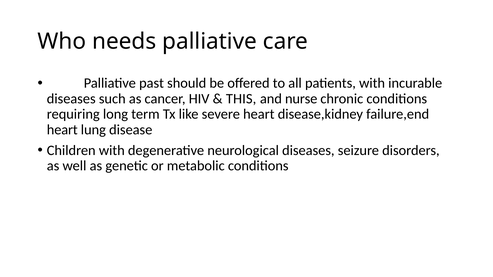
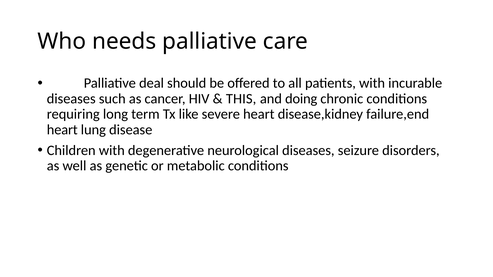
past: past -> deal
nurse: nurse -> doing
